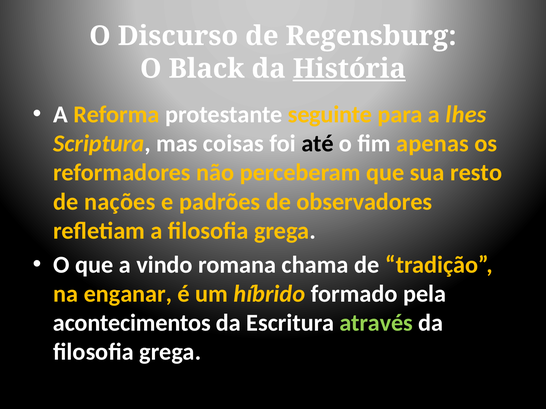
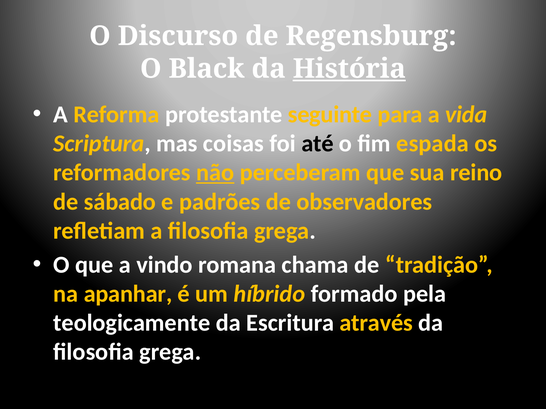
lhes: lhes -> vida
apenas: apenas -> espada
não underline: none -> present
resto: resto -> reino
nações: nações -> sábado
enganar: enganar -> apanhar
acontecimentos: acontecimentos -> teologicamente
através colour: light green -> yellow
